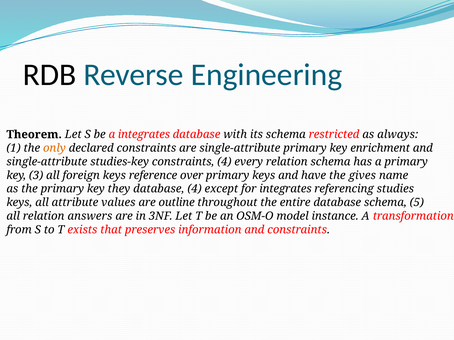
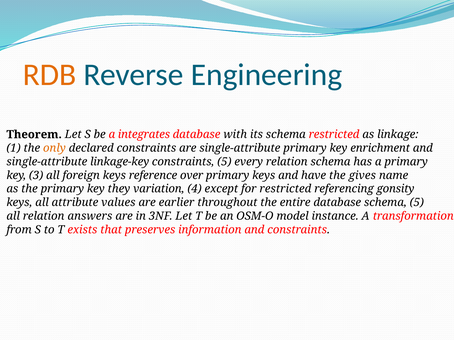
RDB colour: black -> orange
always: always -> linkage
studies-key: studies-key -> linkage-key
constraints 4: 4 -> 5
they database: database -> variation
for integrates: integrates -> restricted
studies: studies -> gonsity
outline: outline -> earlier
